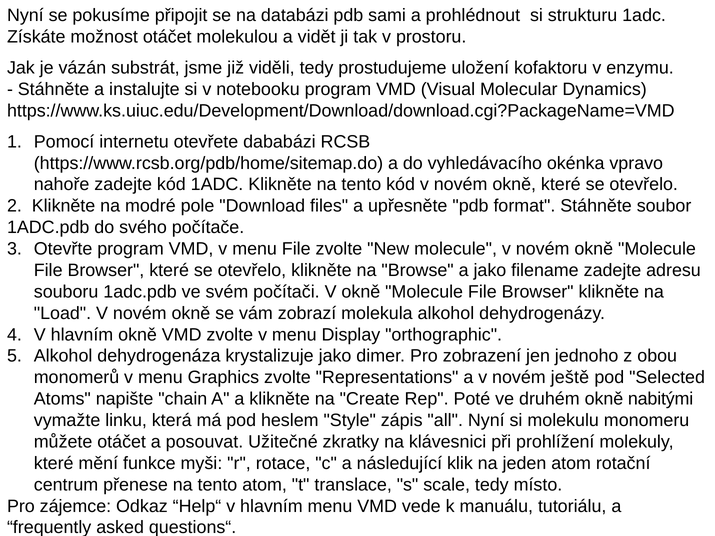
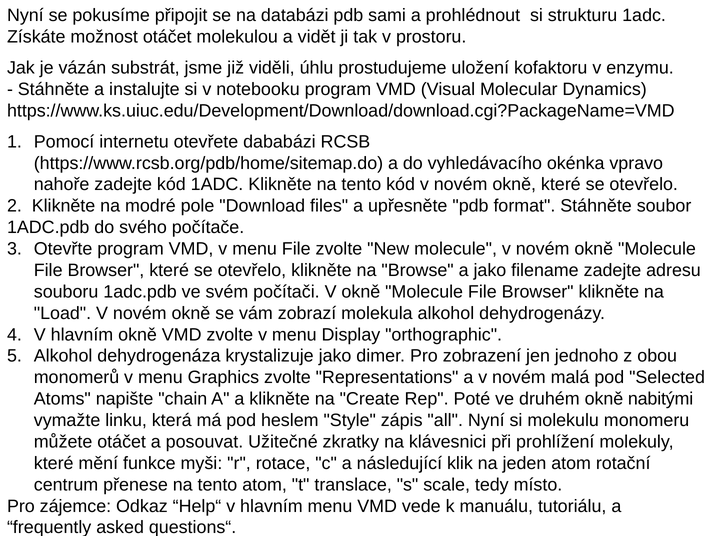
viděli tedy: tedy -> úhlu
ještě: ještě -> malá
